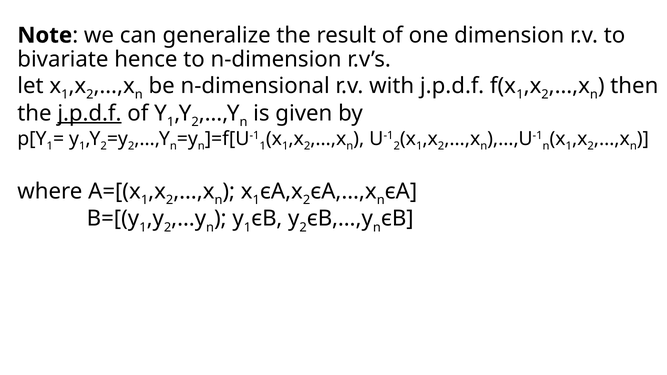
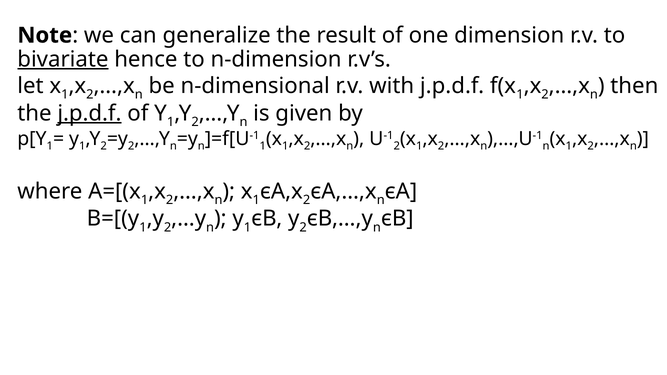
bivariate underline: none -> present
